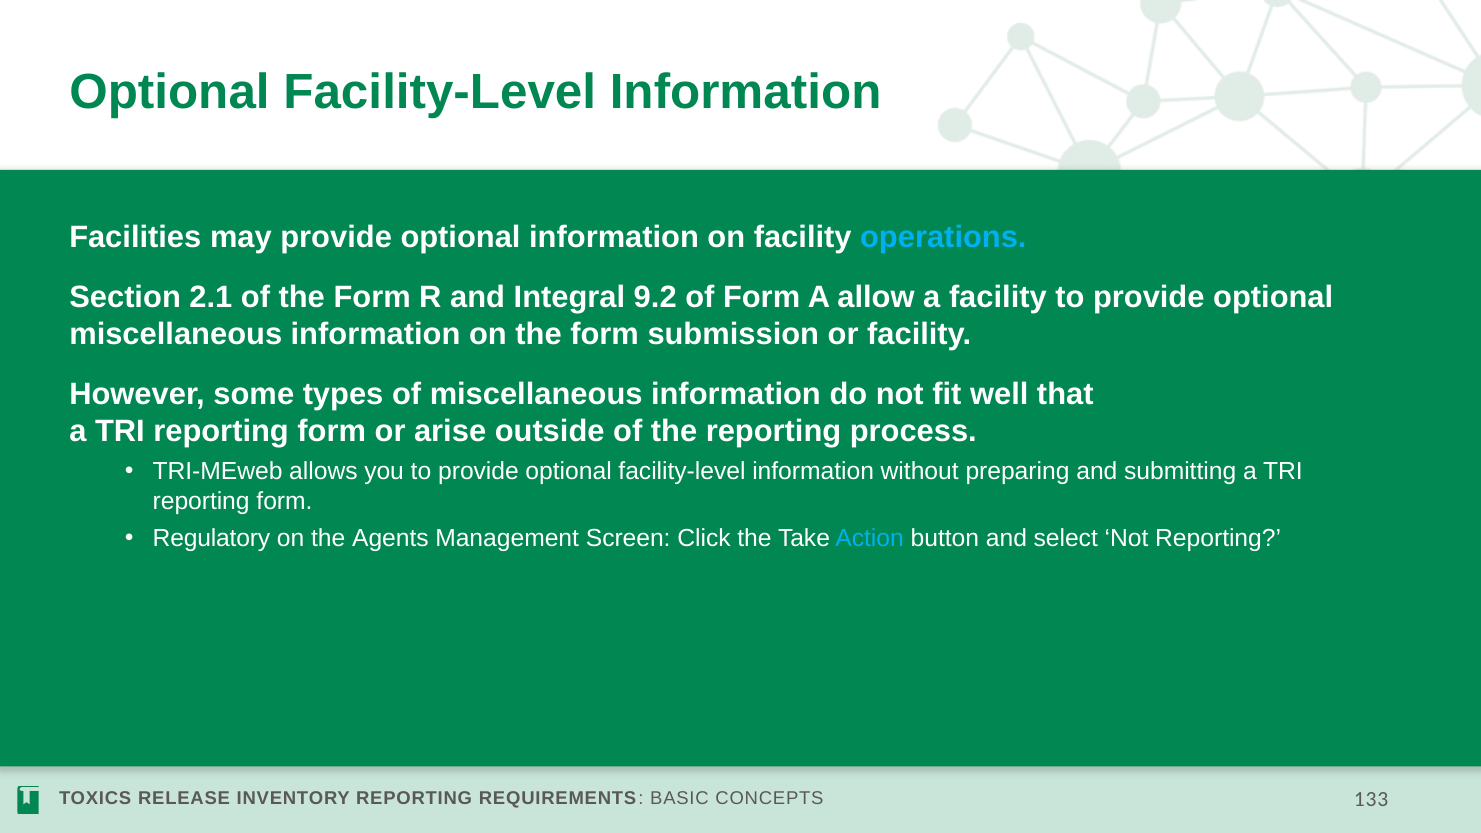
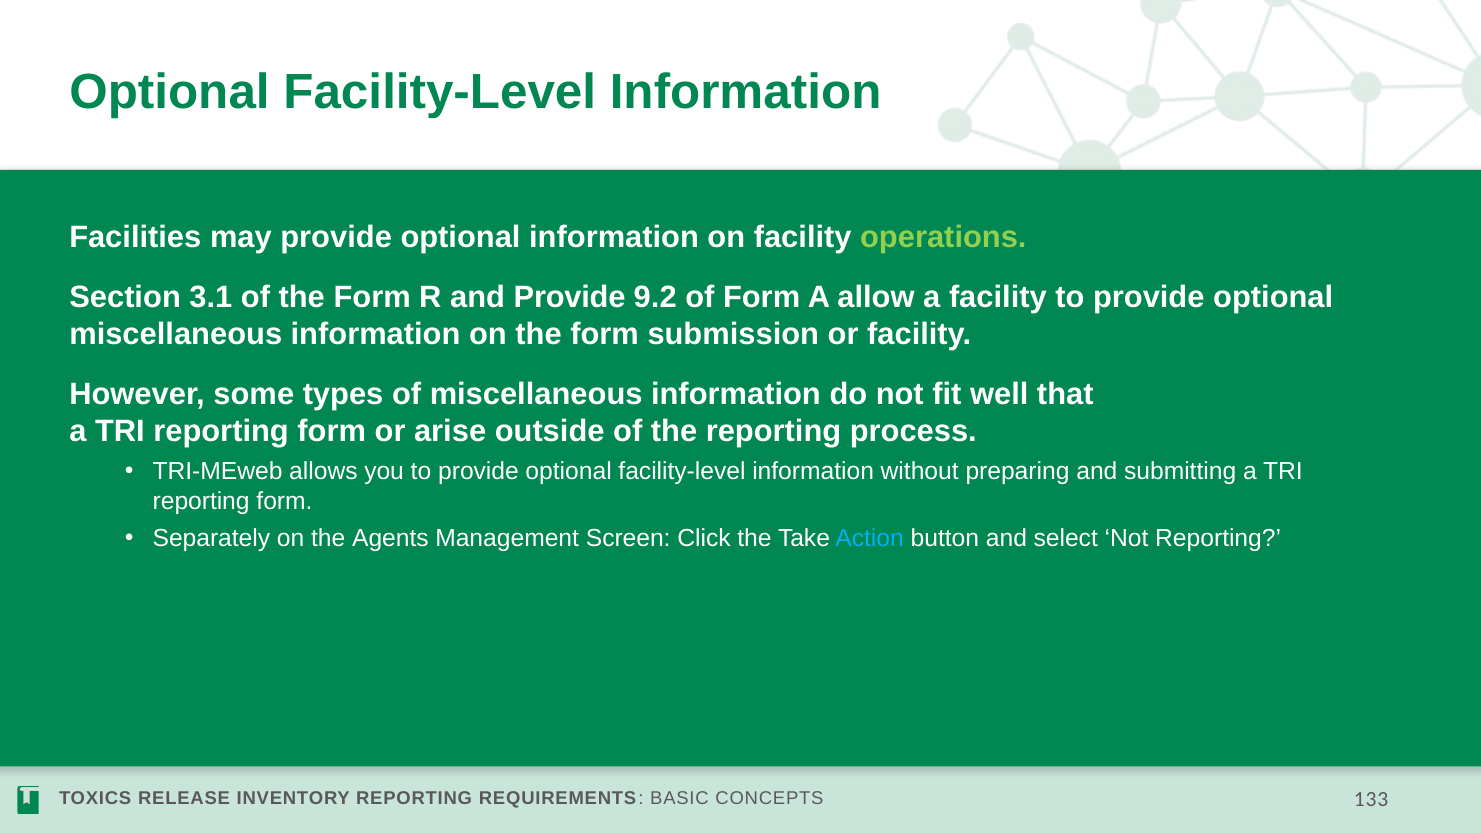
operations colour: light blue -> light green
2.1: 2.1 -> 3.1
and Integral: Integral -> Provide
Regulatory: Regulatory -> Separately
